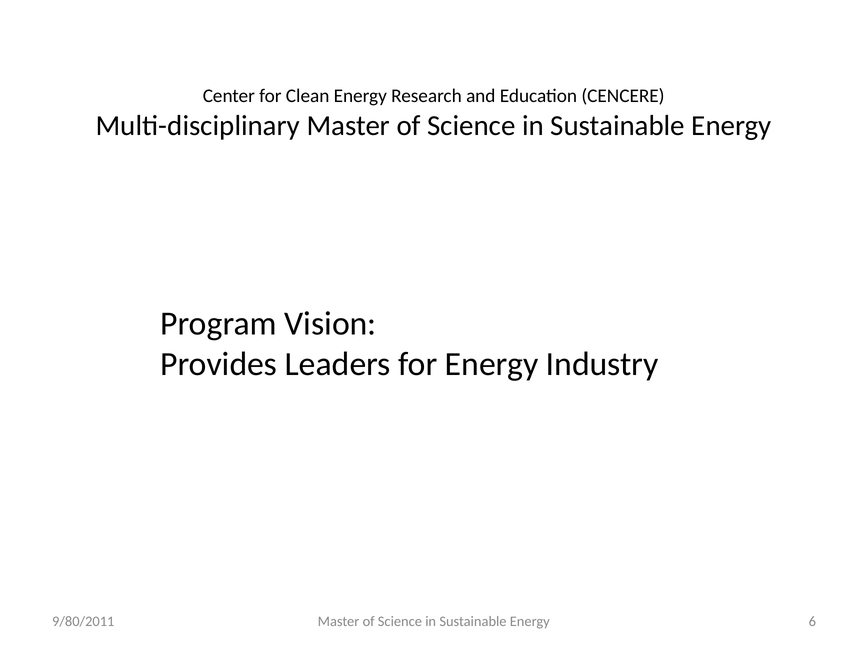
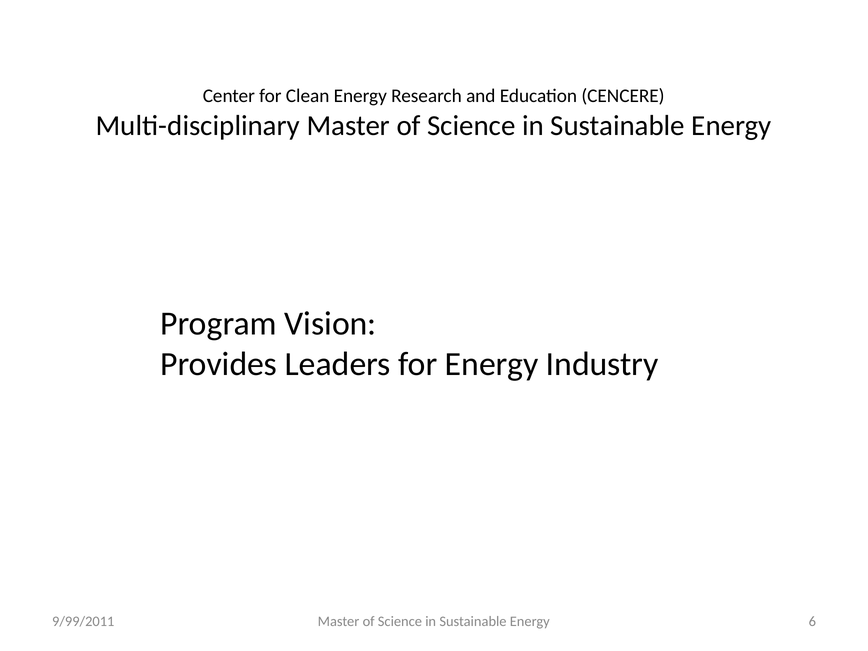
9/80/2011: 9/80/2011 -> 9/99/2011
